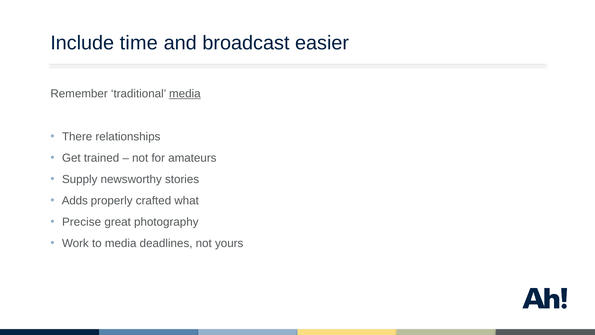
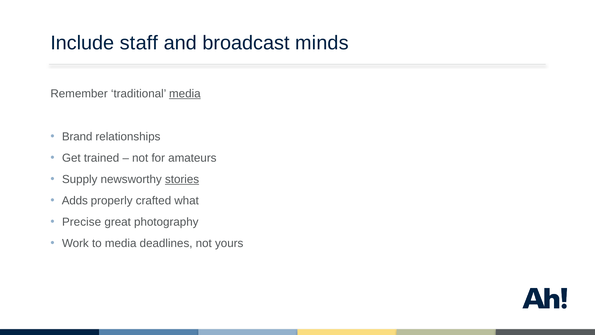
time: time -> staff
easier: easier -> minds
There: There -> Brand
stories underline: none -> present
